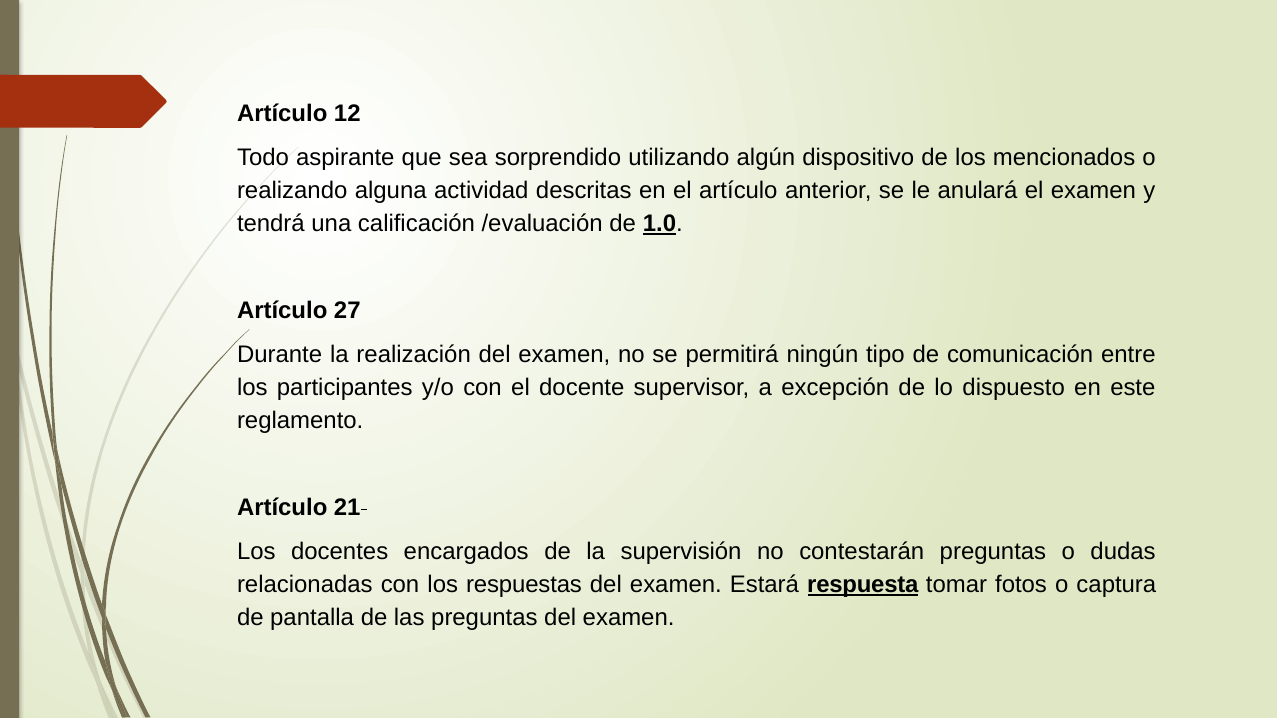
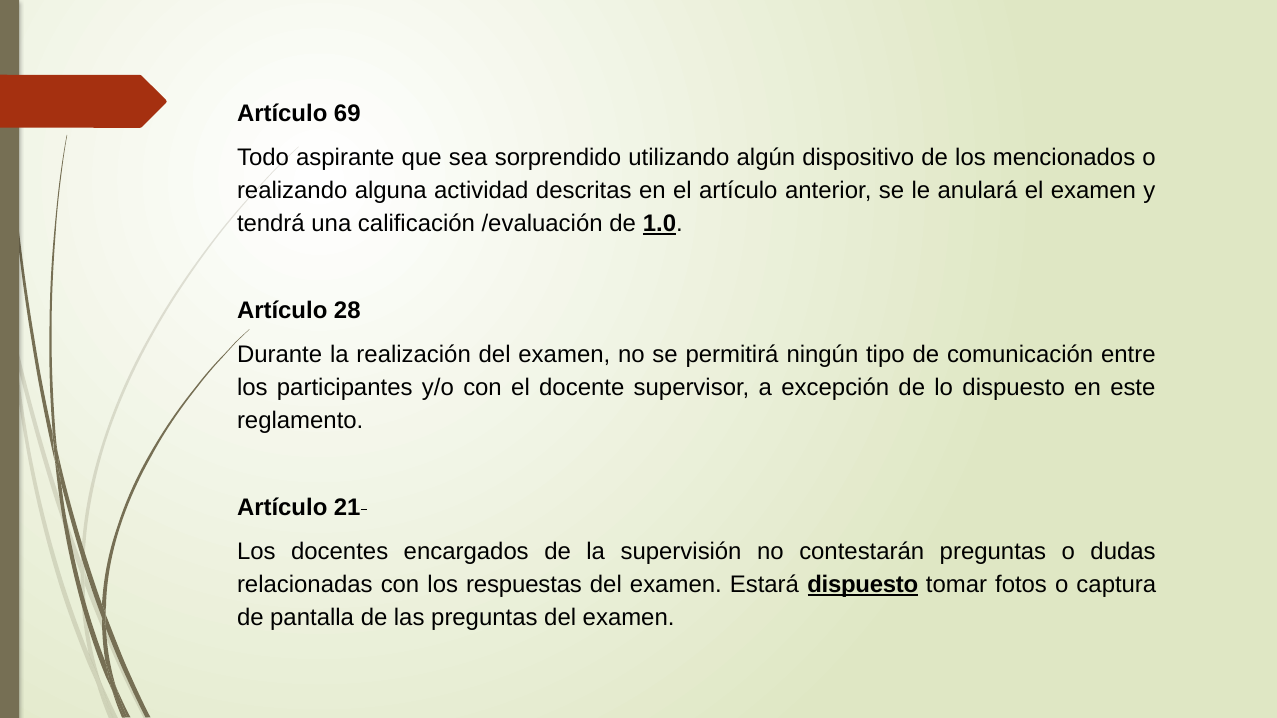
12: 12 -> 69
27: 27 -> 28
Estará respuesta: respuesta -> dispuesto
